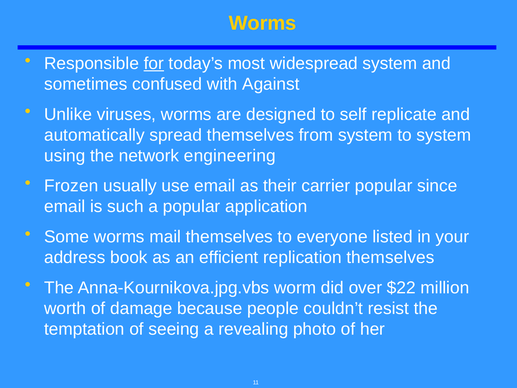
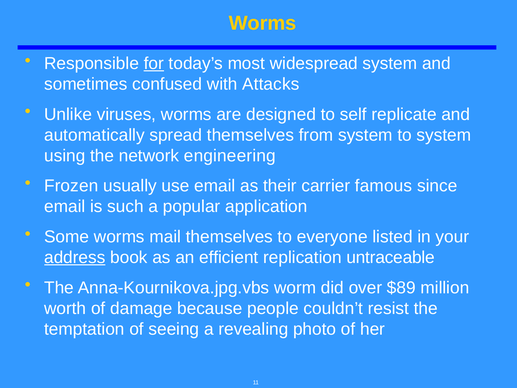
Against: Against -> Attacks
carrier popular: popular -> famous
address underline: none -> present
replication themselves: themselves -> untraceable
$22: $22 -> $89
